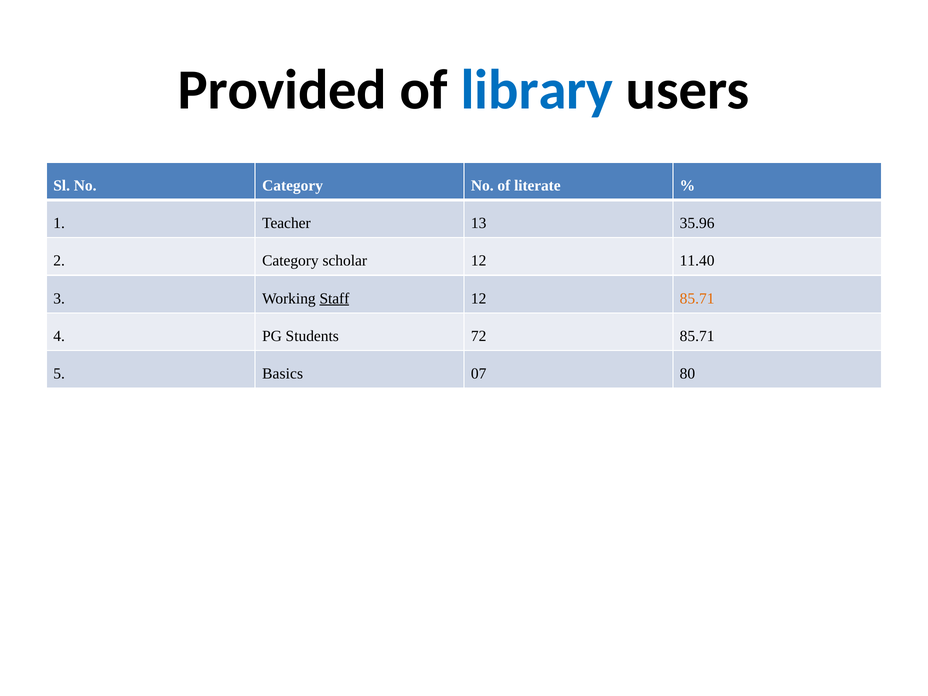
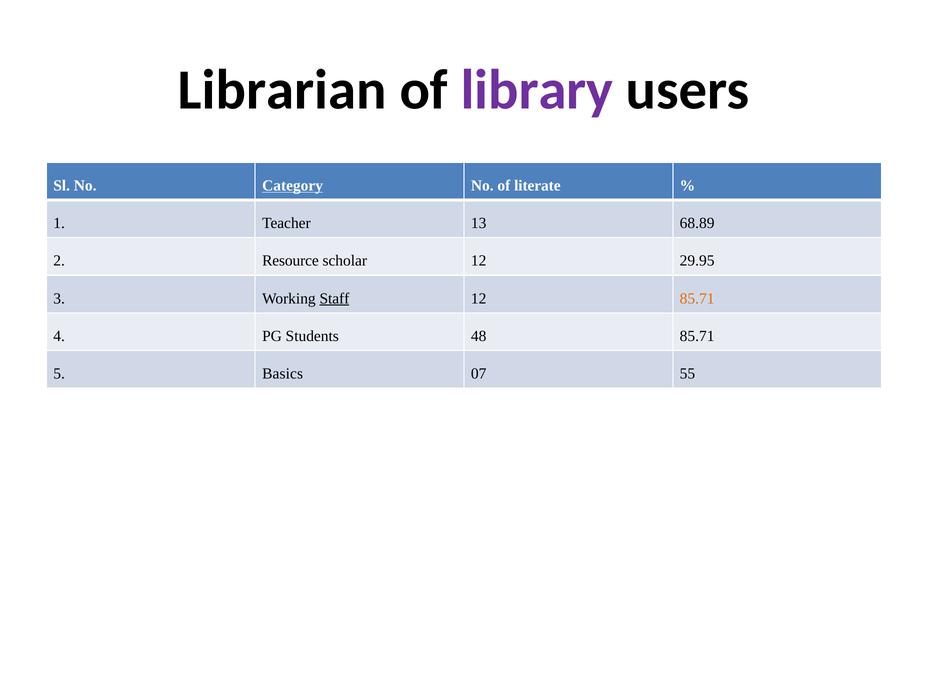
Provided: Provided -> Librarian
library colour: blue -> purple
Category at (293, 186) underline: none -> present
35.96: 35.96 -> 68.89
2 Category: Category -> Resource
11.40: 11.40 -> 29.95
72: 72 -> 48
80: 80 -> 55
